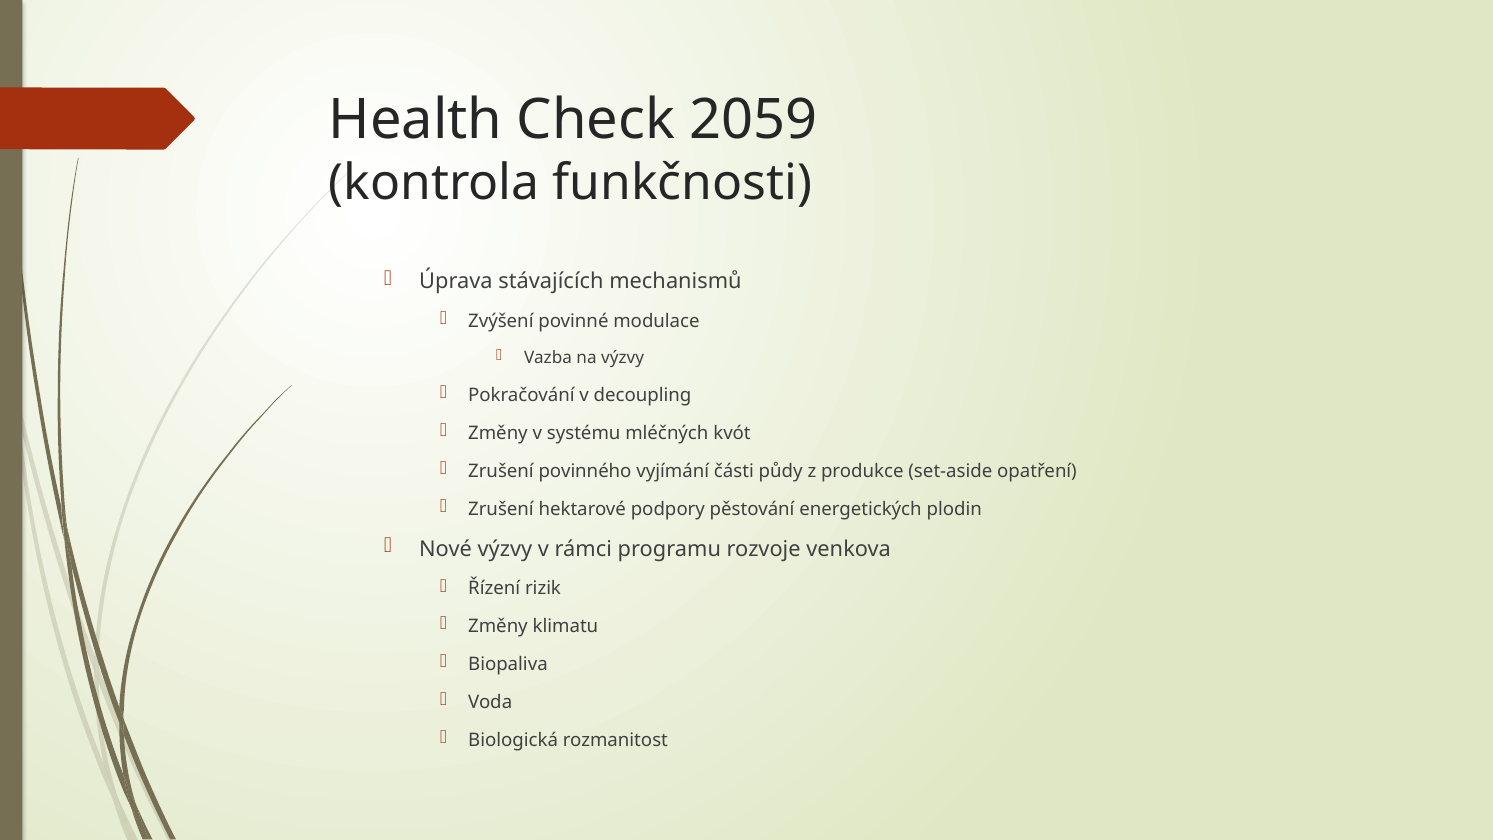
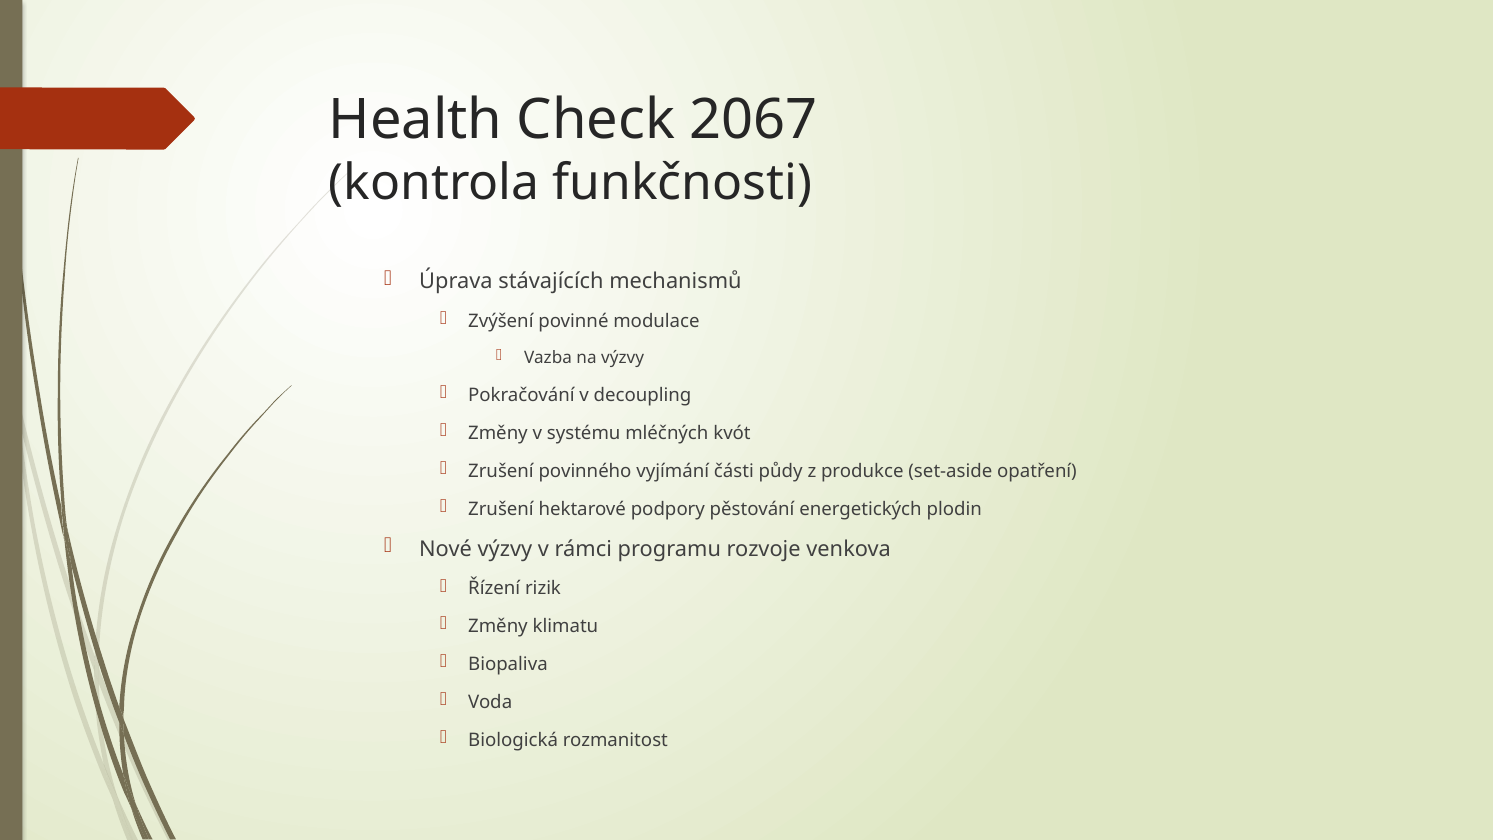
2059: 2059 -> 2067
